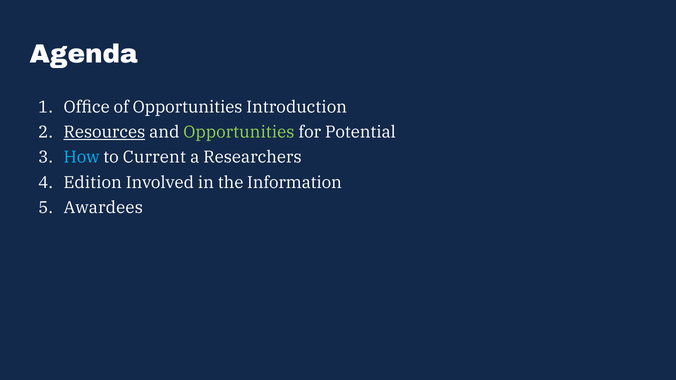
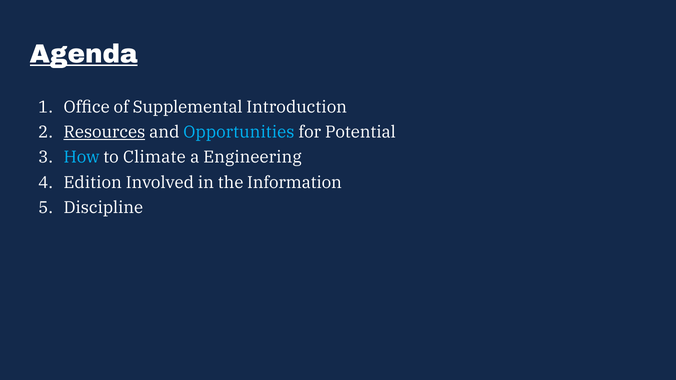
Agenda underline: none -> present
of Opportunities: Opportunities -> Supplemental
Opportunities at (239, 132) colour: light green -> light blue
Current: Current -> Climate
Researchers: Researchers -> Engineering
Awardees: Awardees -> Discipline
